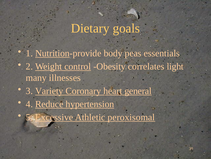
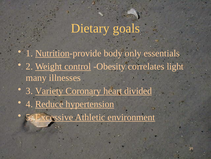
peas: peas -> only
general: general -> divided
peroxisomal: peroxisomal -> environment
